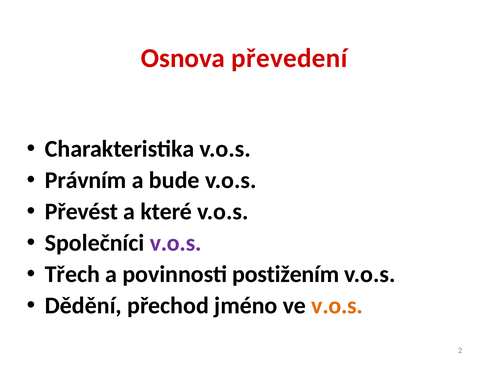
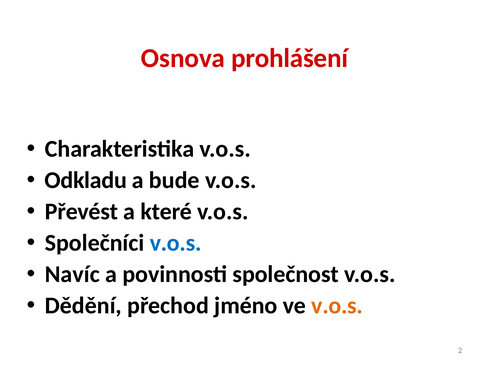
převedení: převedení -> prohlášení
Právním: Právním -> Odkladu
v.o.s at (176, 243) colour: purple -> blue
Třech: Třech -> Navíc
postižením: postižením -> společnost
